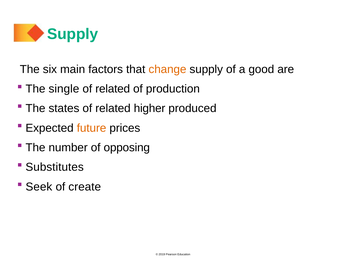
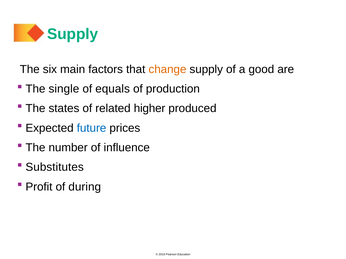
related at (113, 89): related -> equals
future colour: orange -> blue
opposing: opposing -> influence
Seek: Seek -> Profit
create: create -> during
